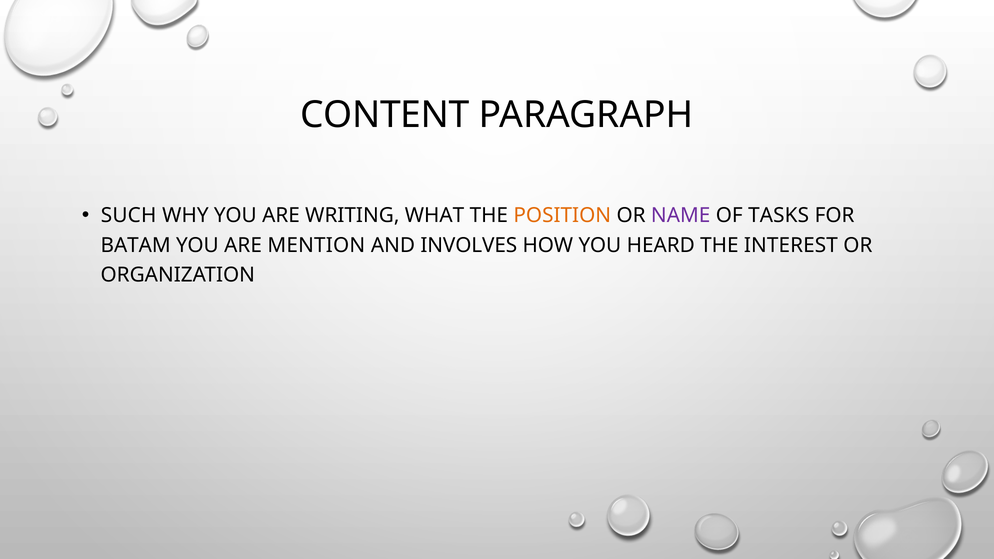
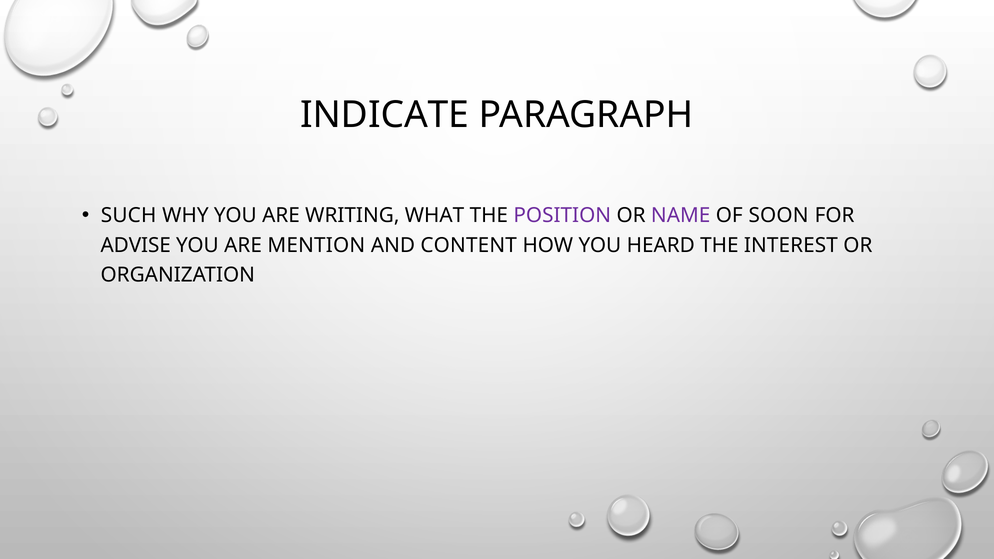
CONTENT: CONTENT -> INDICATE
POSITION colour: orange -> purple
TASKS: TASKS -> SOON
BATAM: BATAM -> ADVISE
INVOLVES: INVOLVES -> CONTENT
